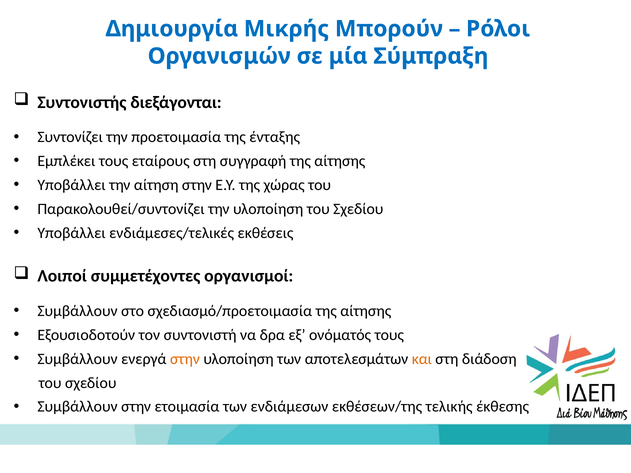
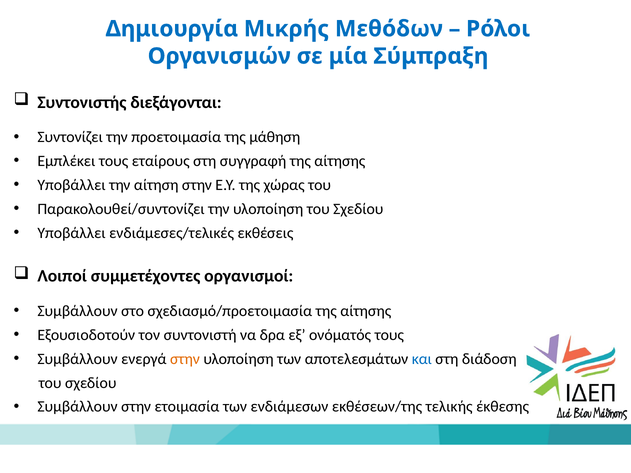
Μπορούν: Μπορούν -> Μεθόδων
ένταξης: ένταξης -> μάθηση
και colour: orange -> blue
